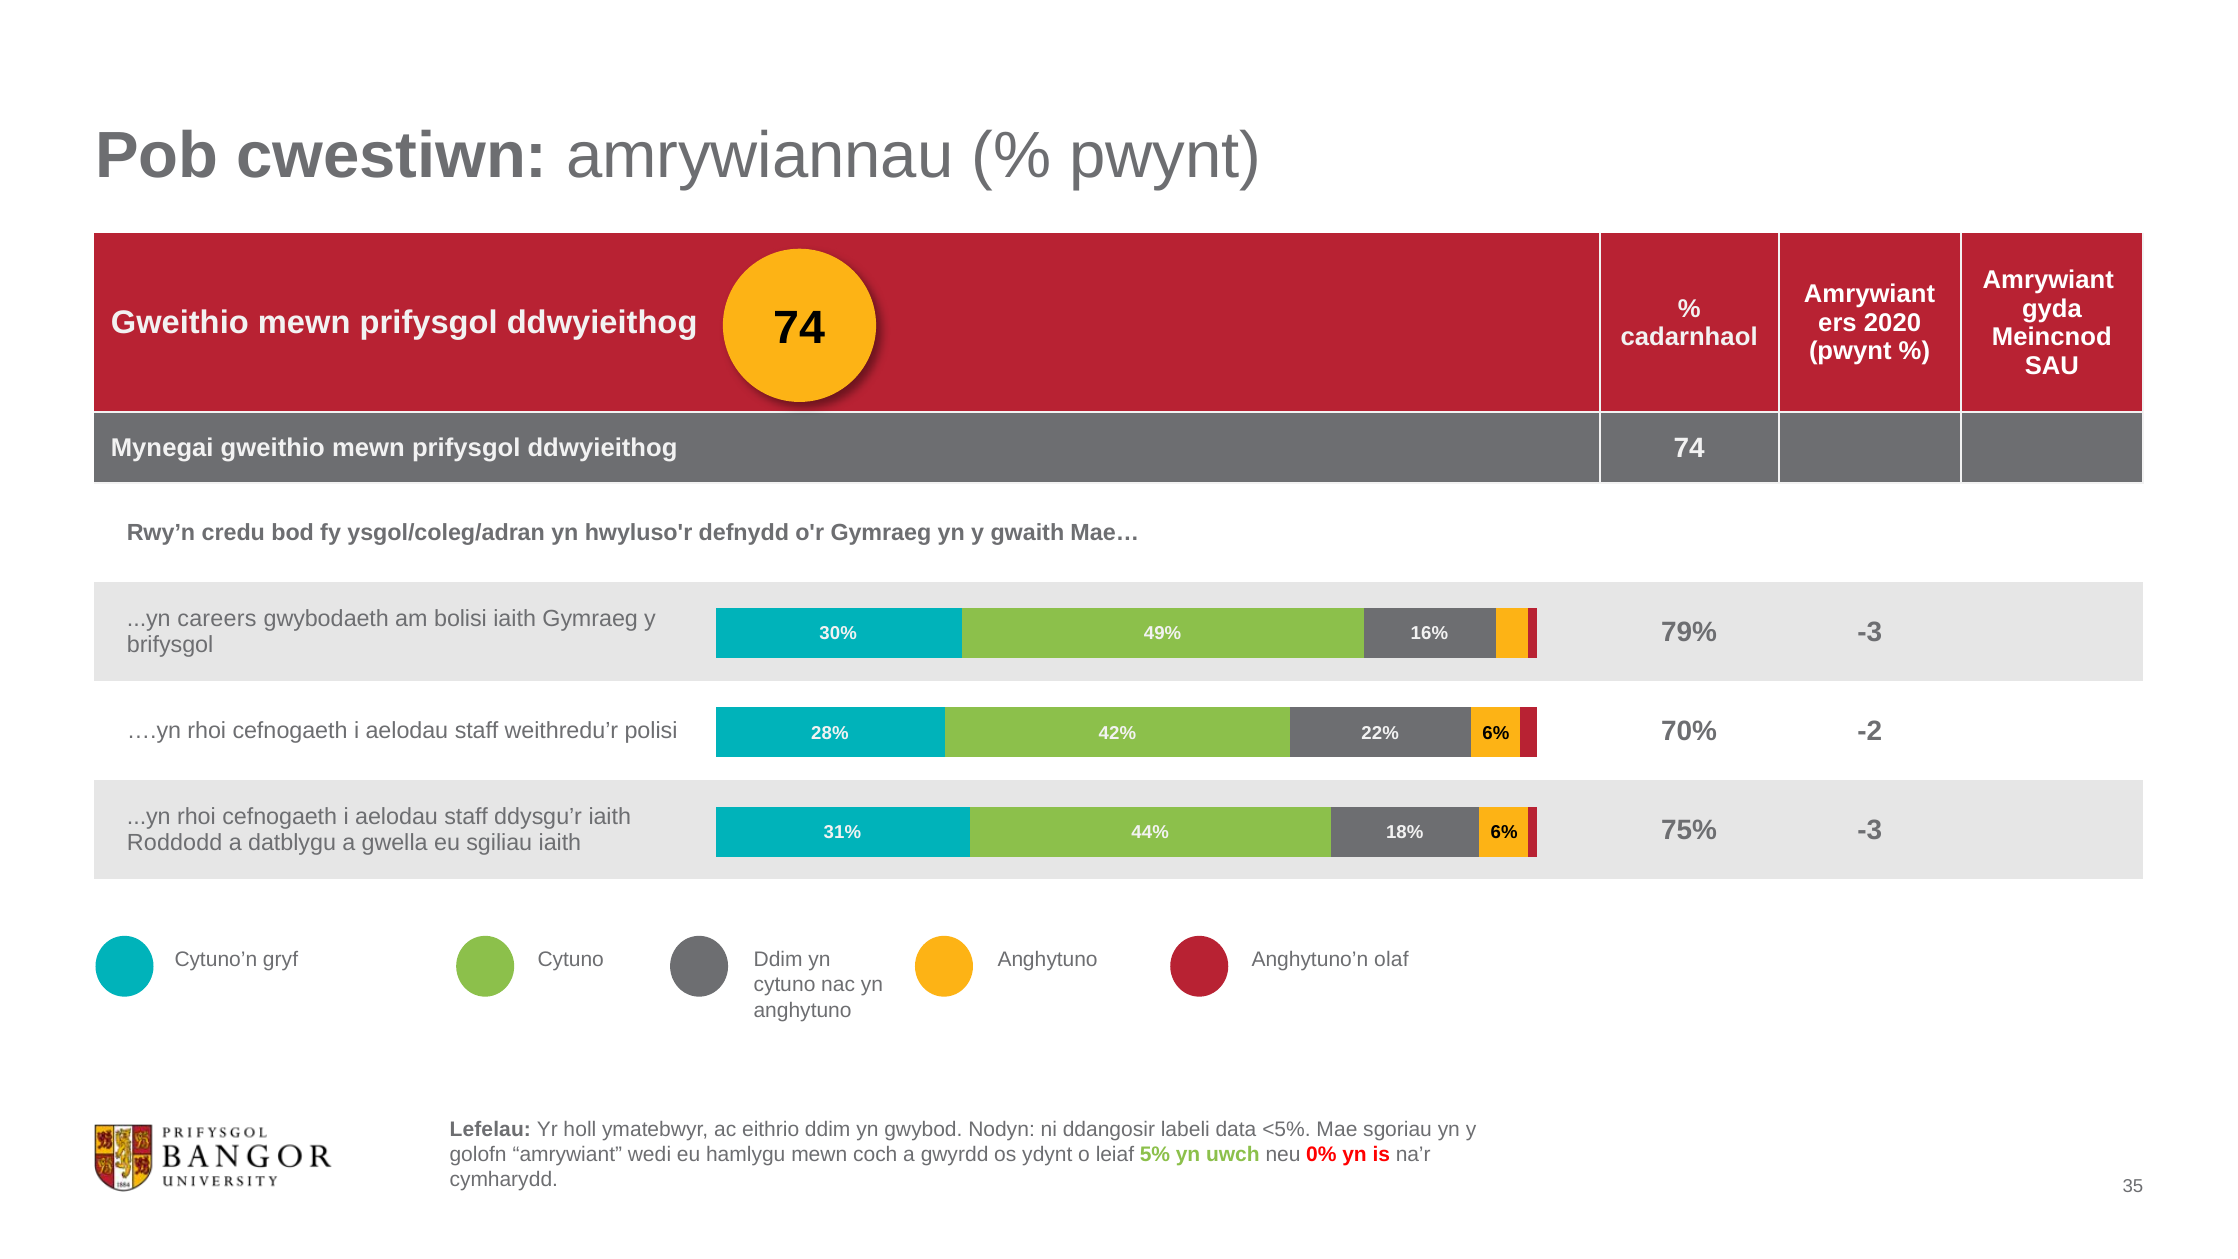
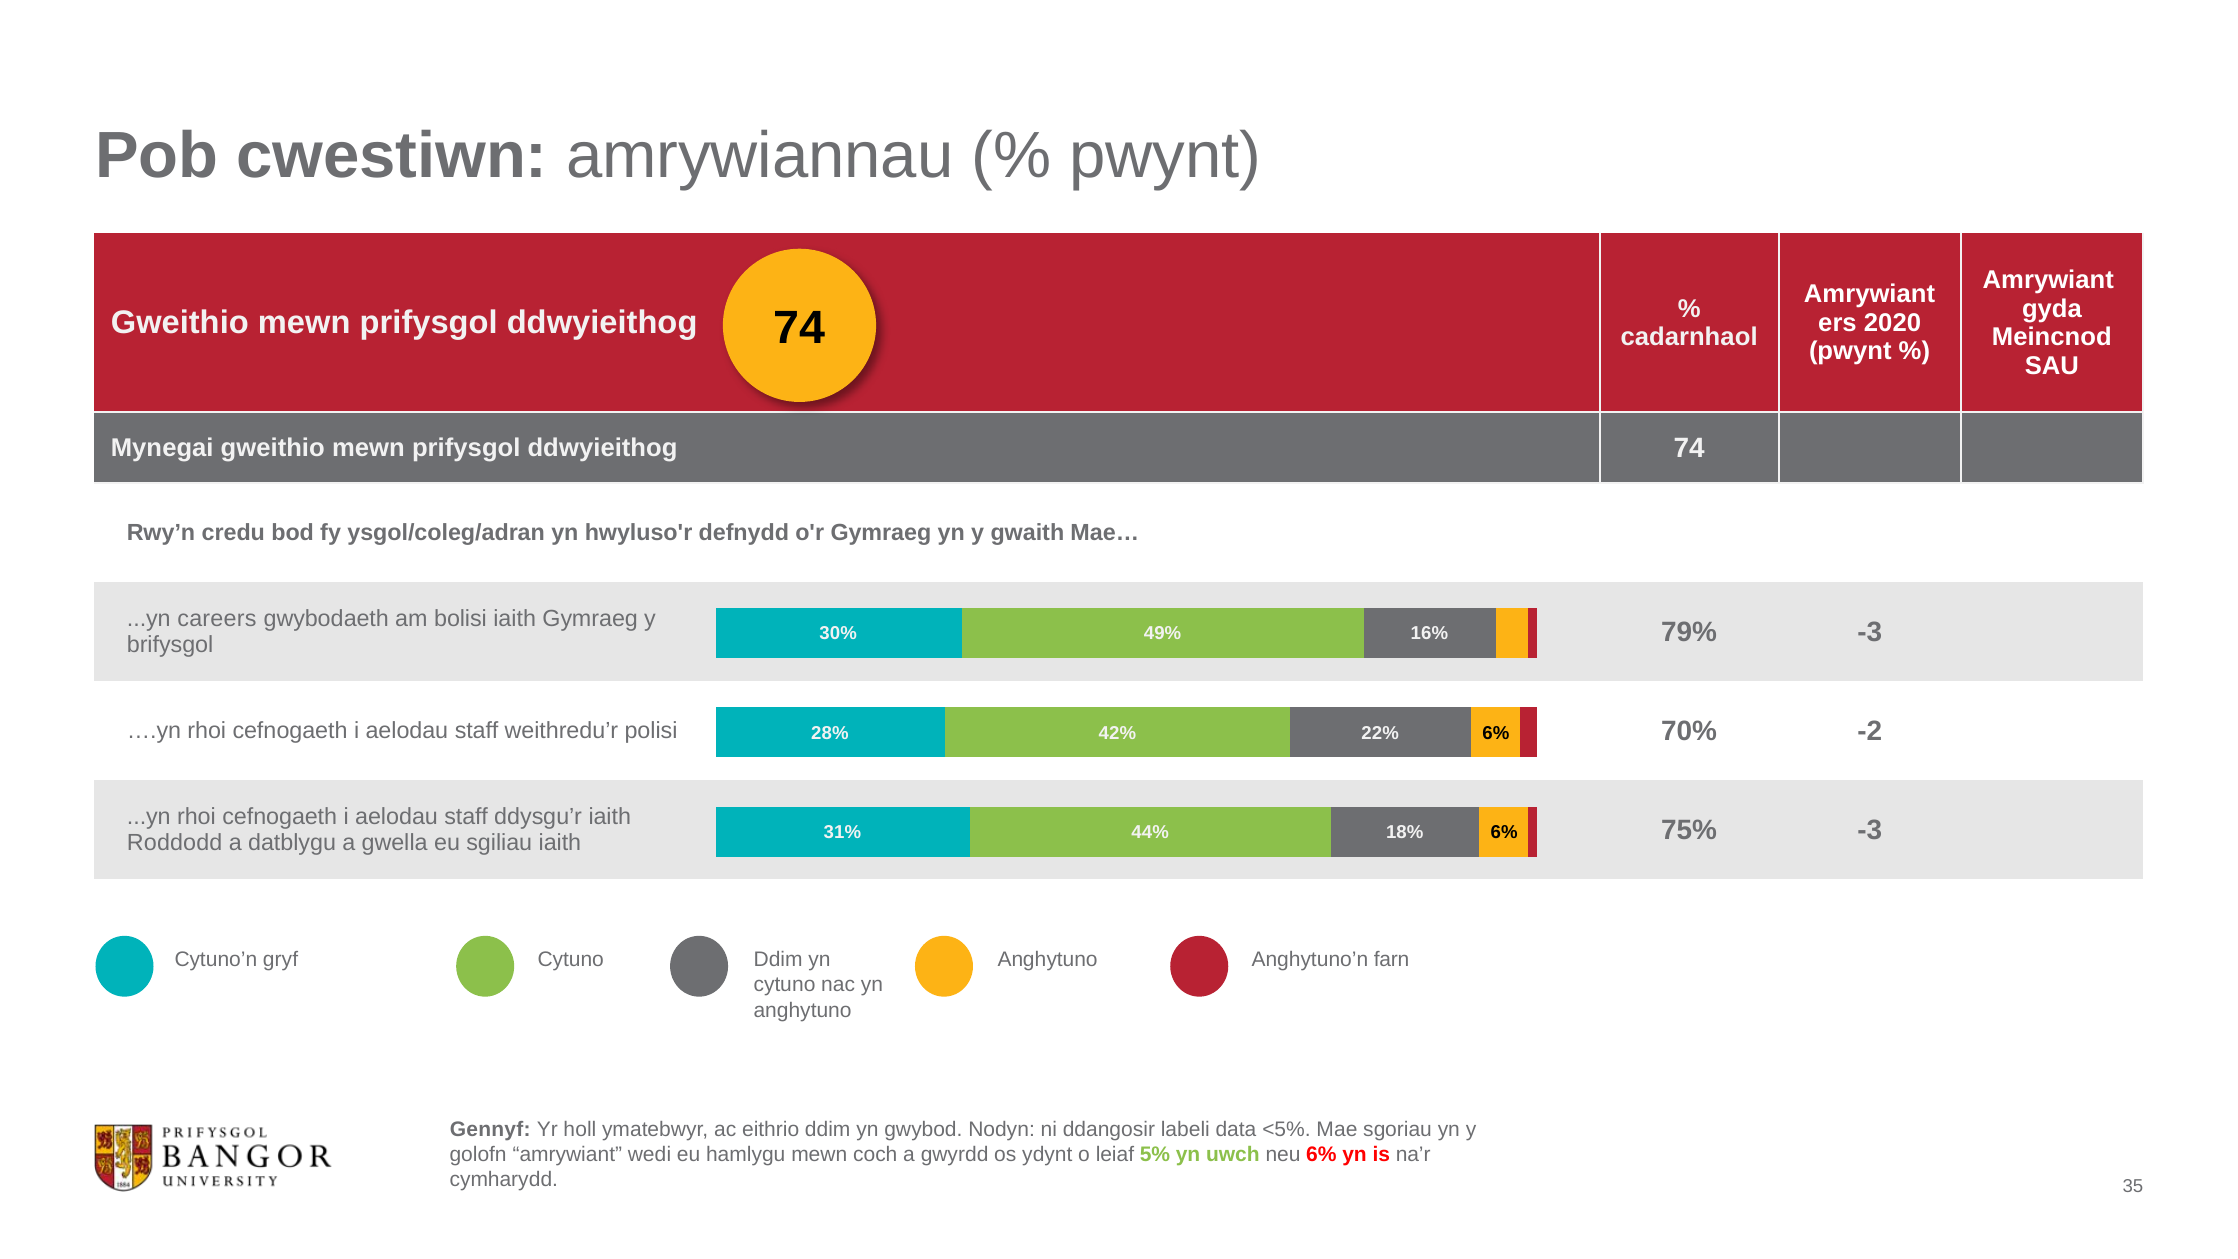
olaf: olaf -> farn
Lefelau: Lefelau -> Gennyf
neu 0%: 0% -> 6%
